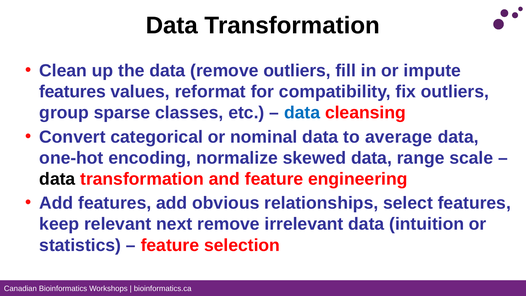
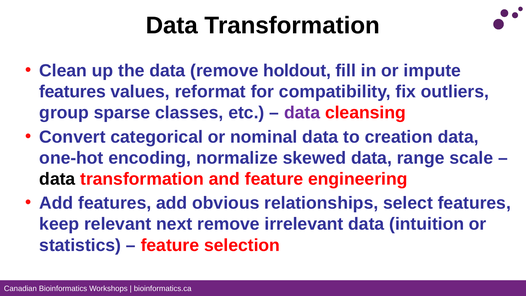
remove outliers: outliers -> holdout
data at (302, 113) colour: blue -> purple
average: average -> creation
